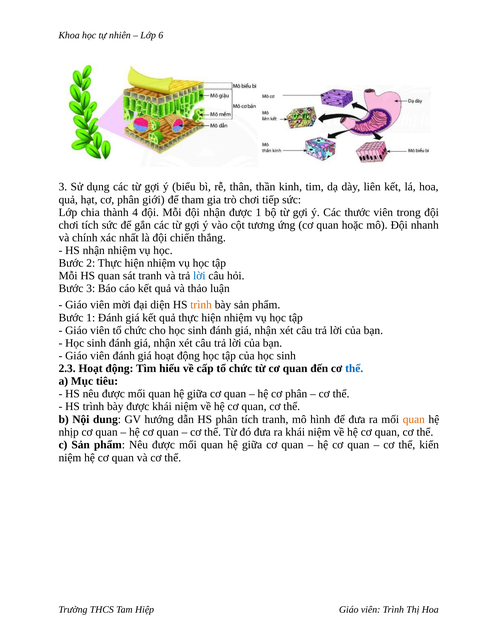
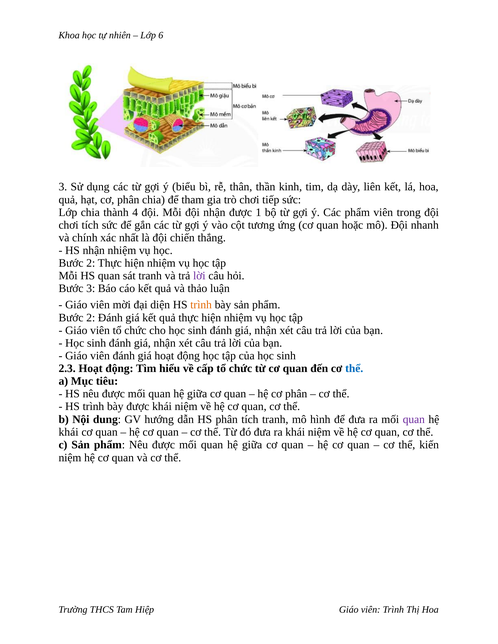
phân giới: giới -> chia
Các thước: thước -> phẩm
lời at (199, 276) colour: blue -> purple
1 at (91, 318): 1 -> 2
quan at (414, 420) colour: orange -> purple
nhịp at (69, 432): nhịp -> khái
